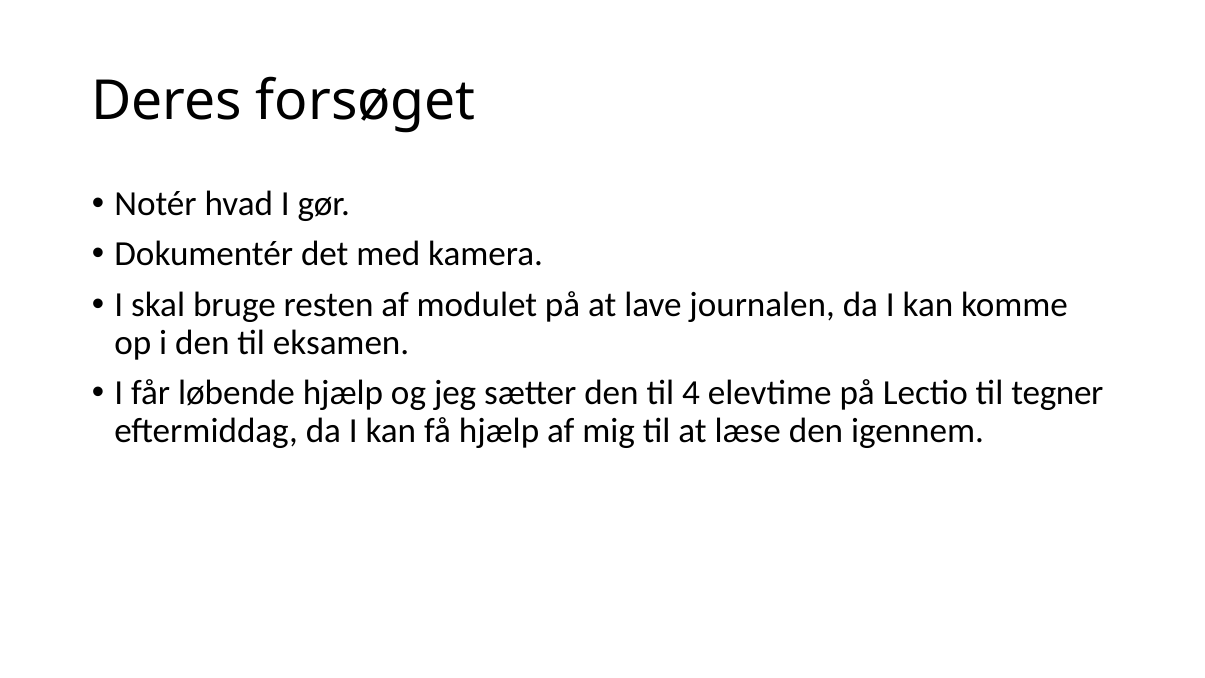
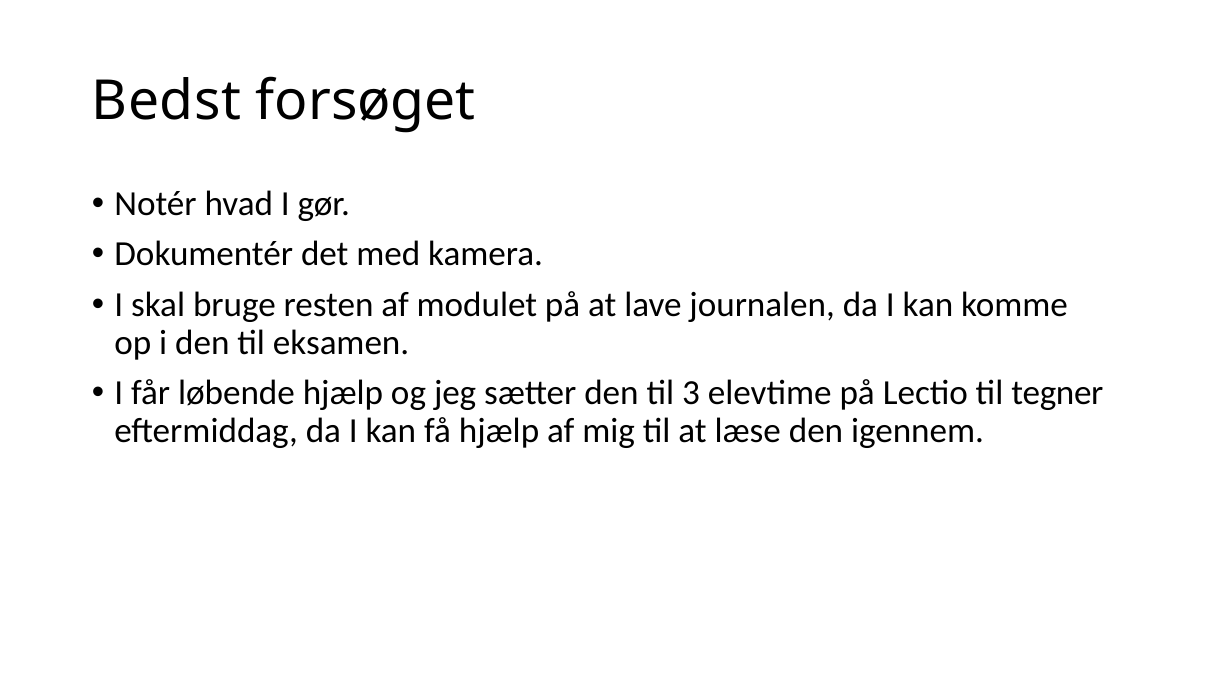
Deres: Deres -> Bedst
4: 4 -> 3
